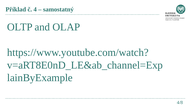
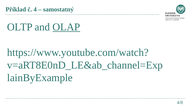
OLAP underline: none -> present
